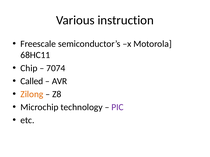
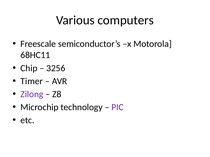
instruction: instruction -> computers
7074: 7074 -> 3256
Called: Called -> Timer
Zilong colour: orange -> purple
